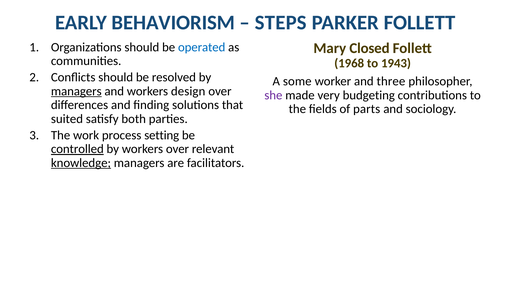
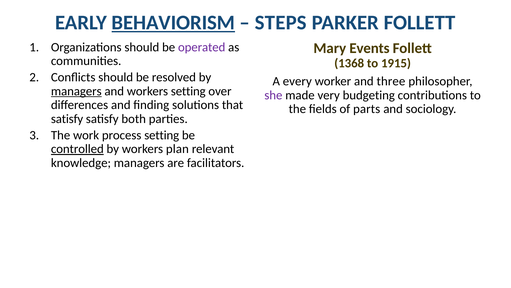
BEHAVIORISM underline: none -> present
operated colour: blue -> purple
Closed: Closed -> Events
1968: 1968 -> 1368
1943: 1943 -> 1915
some: some -> every
workers design: design -> setting
suited at (67, 119): suited -> satisfy
workers over: over -> plan
knowledge underline: present -> none
